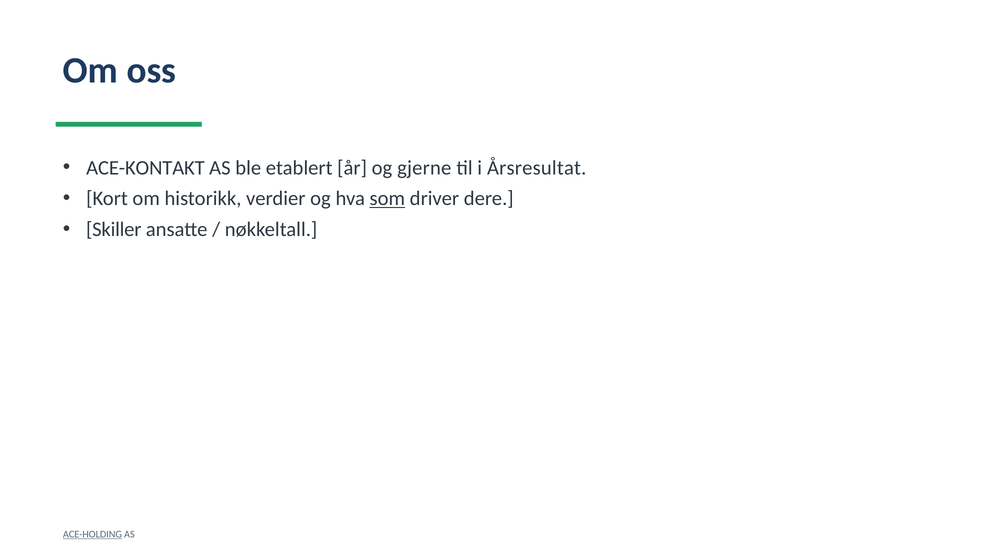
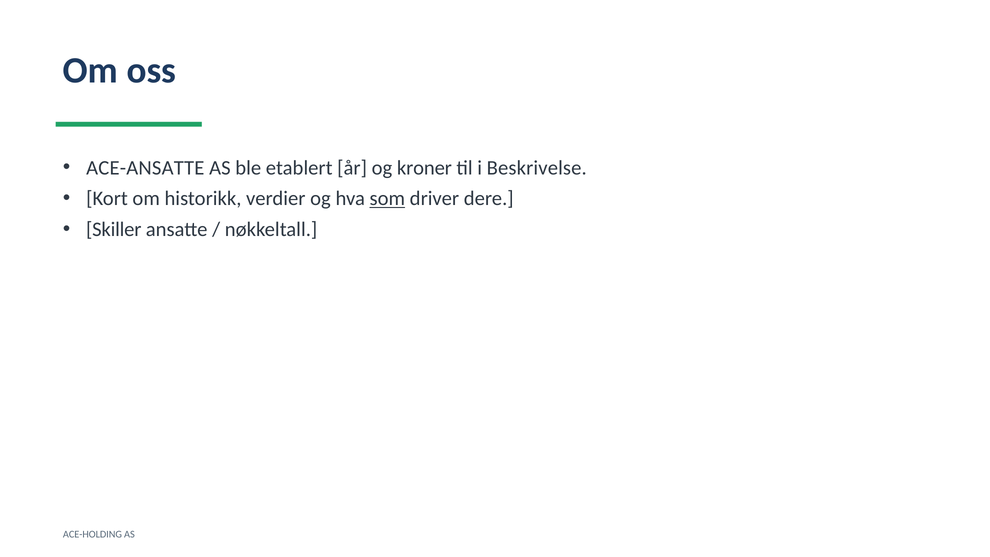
ACE-KONTAKT: ACE-KONTAKT -> ACE-ANSATTE
gjerne: gjerne -> kroner
Årsresultat: Årsresultat -> Beskrivelse
ACE-HOLDING underline: present -> none
